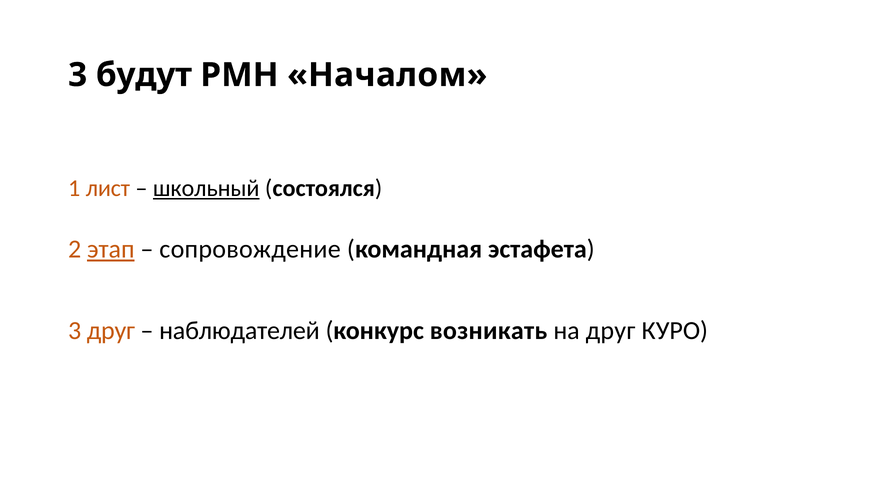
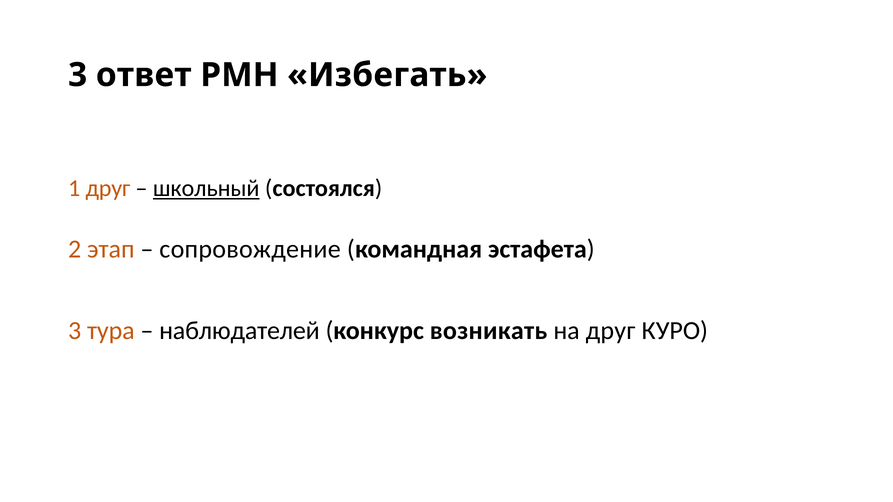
будут: будут -> ответ
Началом: Началом -> Избегать
1 лист: лист -> друг
этап underline: present -> none
3 друг: друг -> тура
